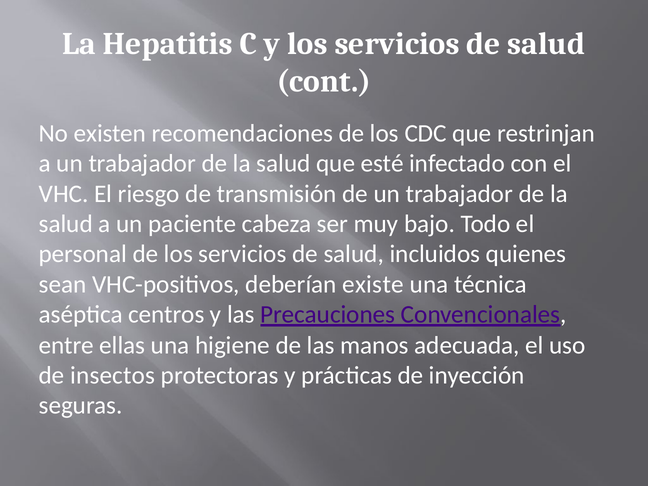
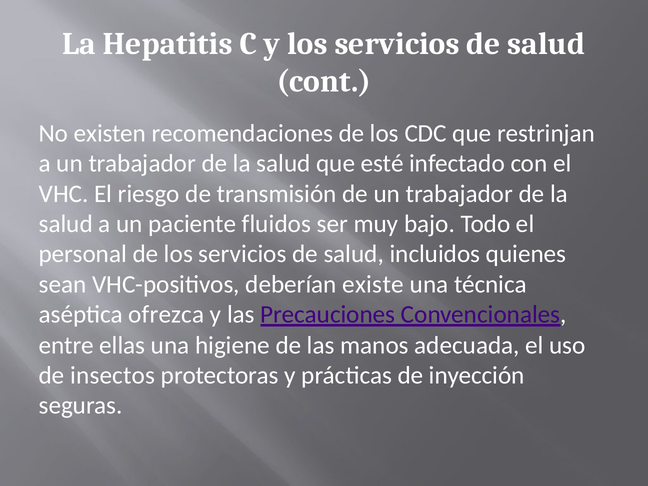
cabeza: cabeza -> fluidos
centros: centros -> ofrezca
